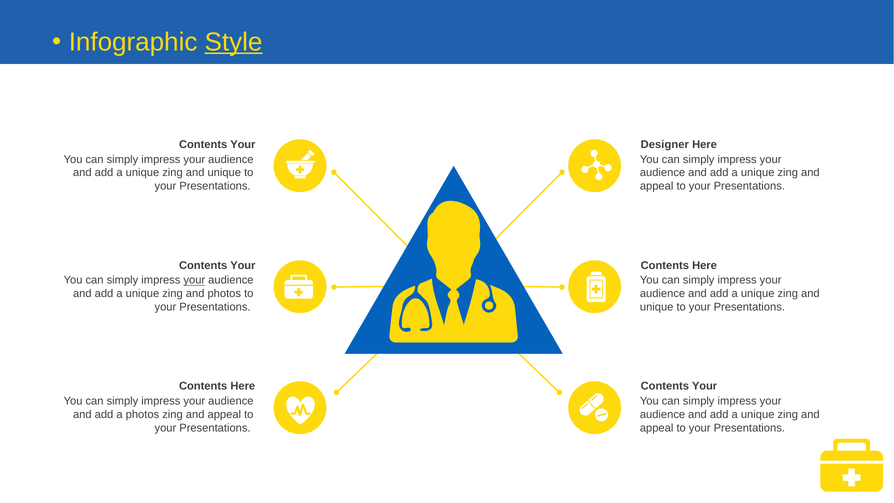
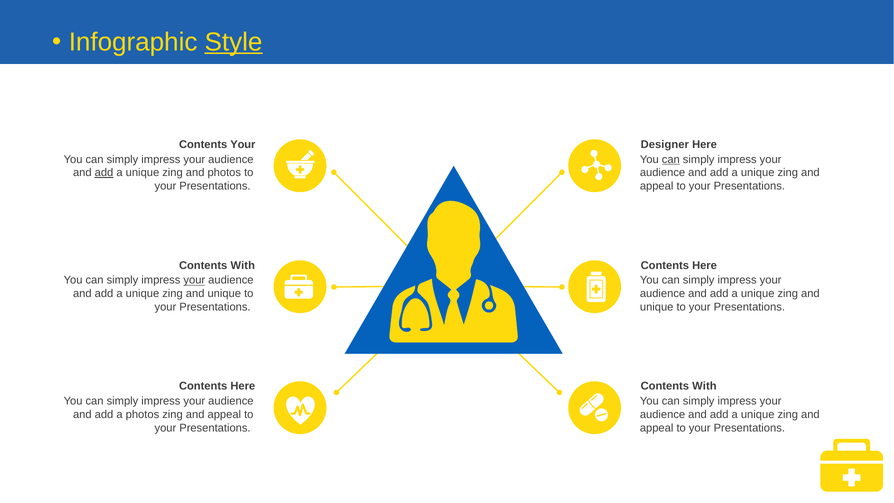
can at (671, 159) underline: none -> present
add at (104, 173) underline: none -> present
unique at (224, 173): unique -> photos
Your at (243, 265): Your -> With
photos at (224, 294): photos -> unique
Your at (705, 386): Your -> With
